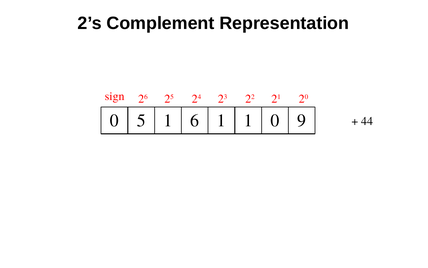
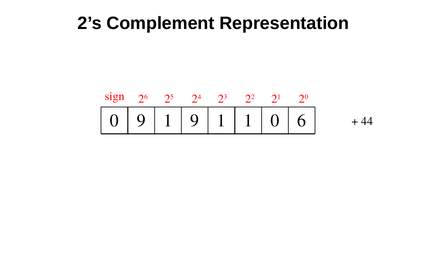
0 5: 5 -> 9
1 6: 6 -> 9
9: 9 -> 6
